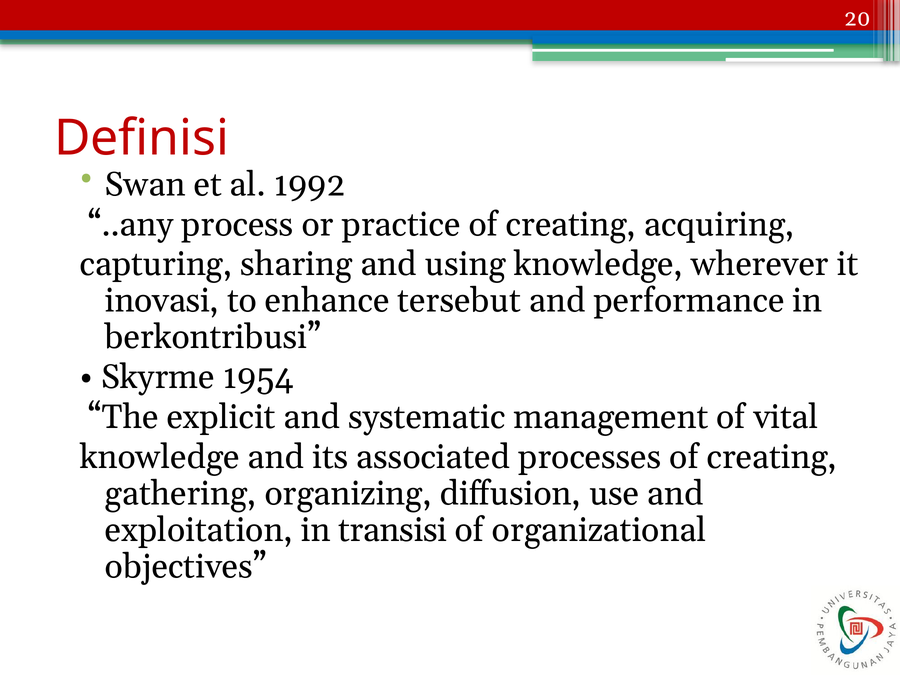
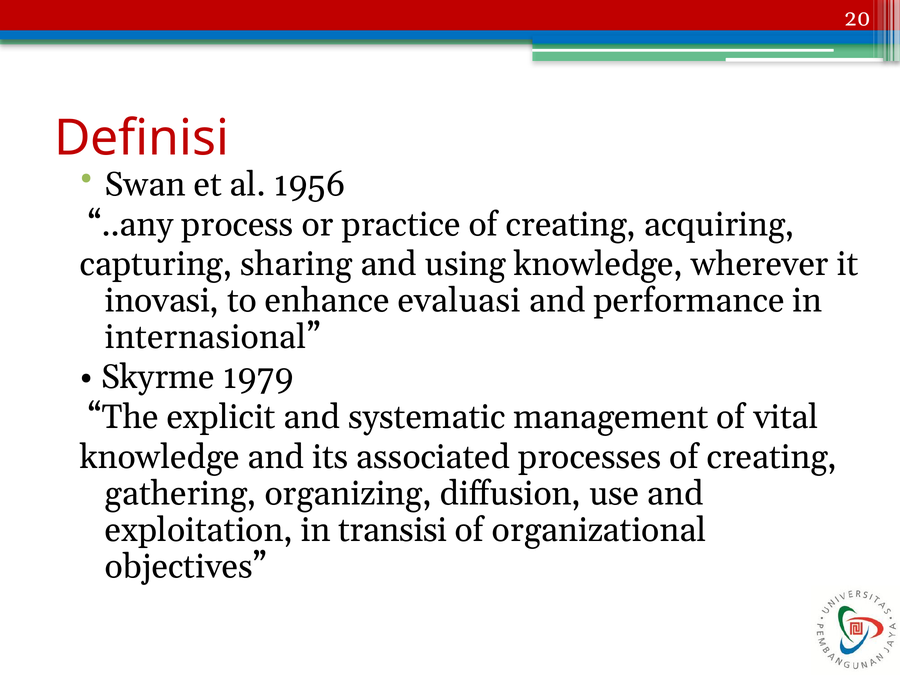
1992: 1992 -> 1956
tersebut: tersebut -> evaluasi
berkontribusi: berkontribusi -> internasional
1954: 1954 -> 1979
